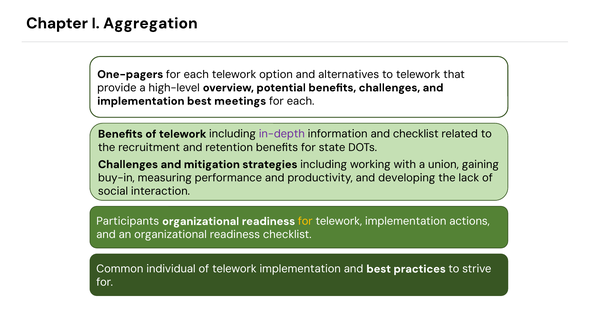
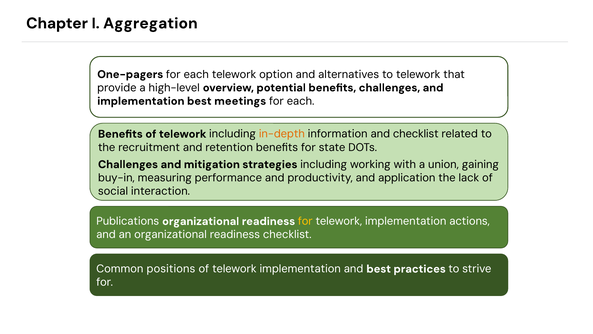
in-depth colour: purple -> orange
developing: developing -> application
Participants: Participants -> Publications
individual: individual -> positions
